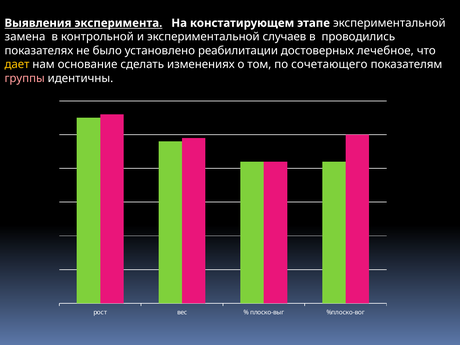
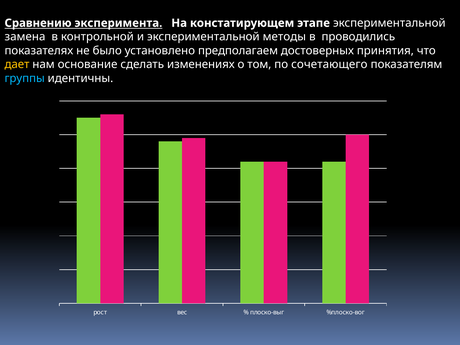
Выявления: Выявления -> Сравнению
случаев: случаев -> методы
реабилитации: реабилитации -> предполагаем
лечебное: лечебное -> принятия
группы colour: pink -> light blue
